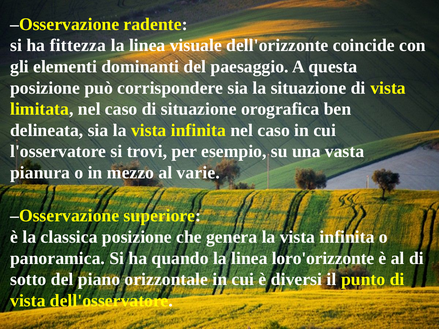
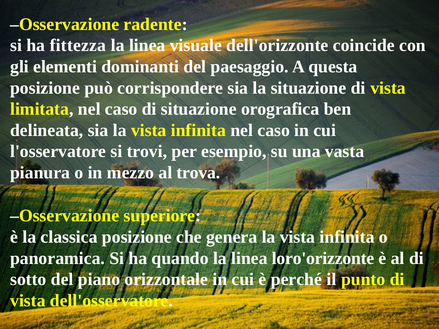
varie: varie -> trova
diversi: diversi -> perché
